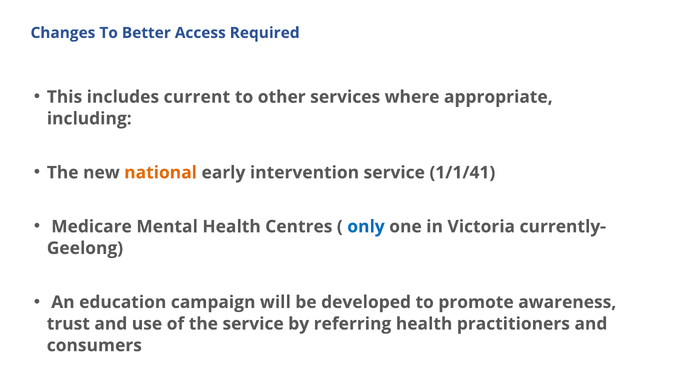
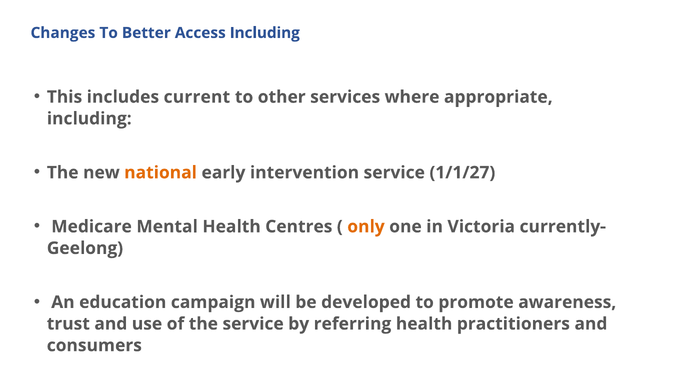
Access Required: Required -> Including
1/1/41: 1/1/41 -> 1/1/27
only colour: blue -> orange
